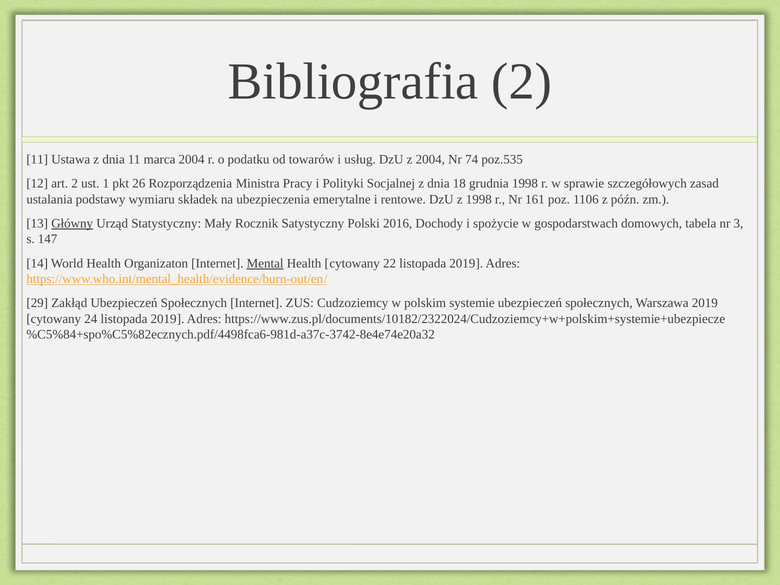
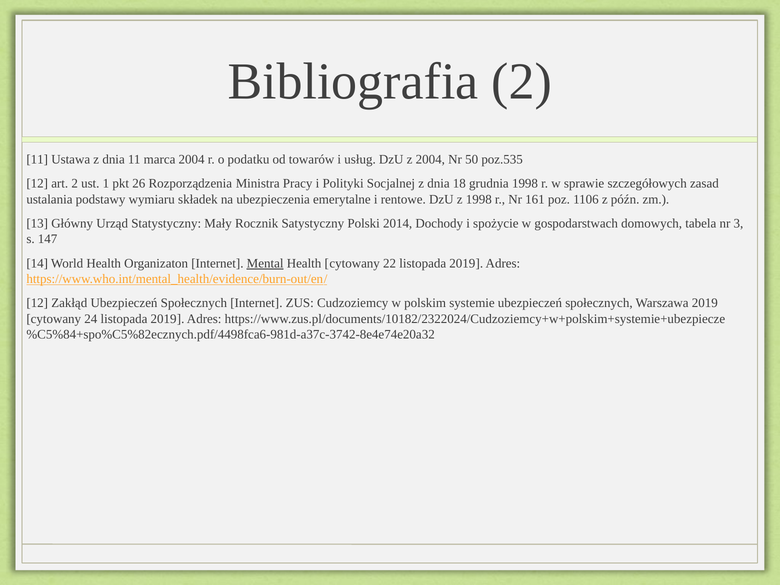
74: 74 -> 50
Główny underline: present -> none
2016: 2016 -> 2014
29 at (37, 303): 29 -> 12
